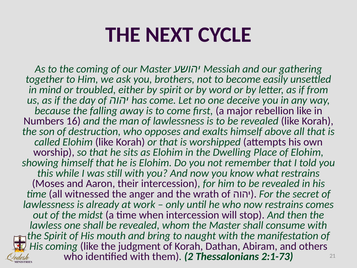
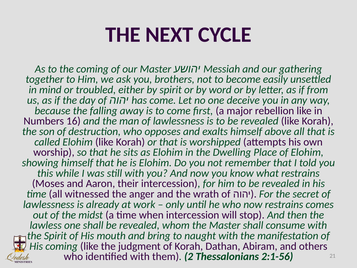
2:1-73: 2:1-73 -> 2:1-56
